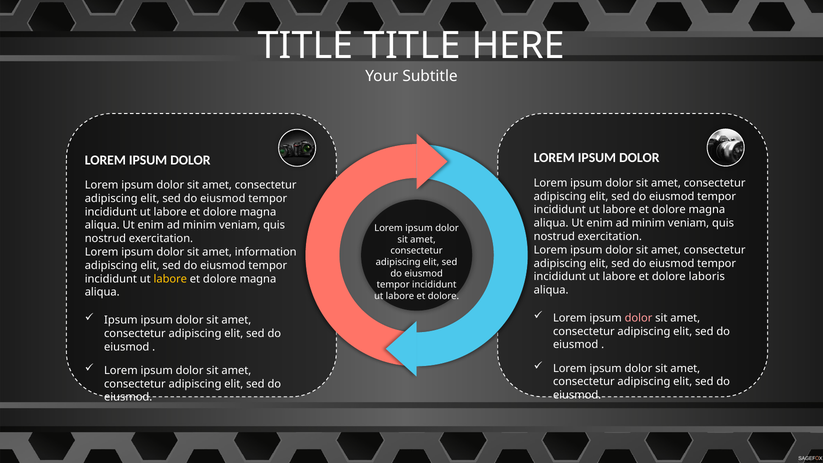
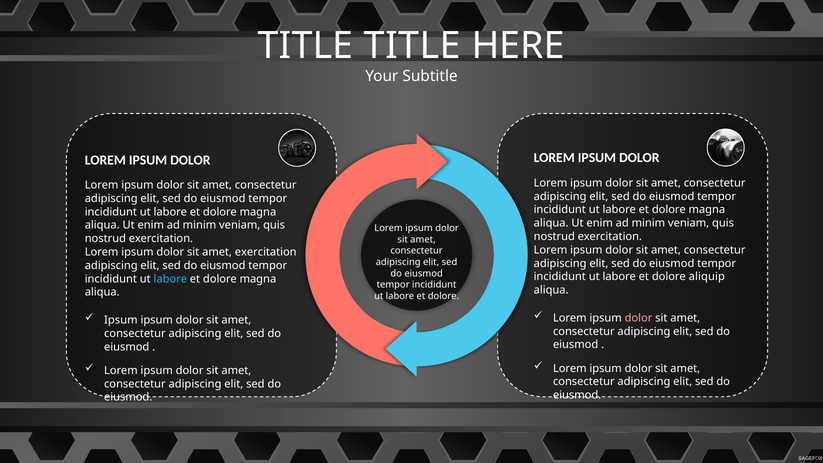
amet information: information -> exercitation
laboris: laboris -> aliquip
labore at (170, 279) colour: yellow -> light blue
